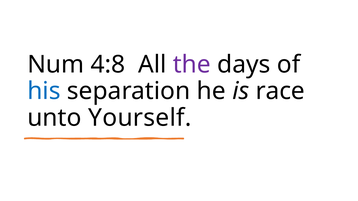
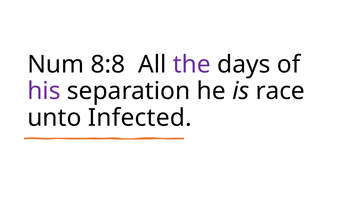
4:8: 4:8 -> 8:8
his colour: blue -> purple
Yourself: Yourself -> Infected
